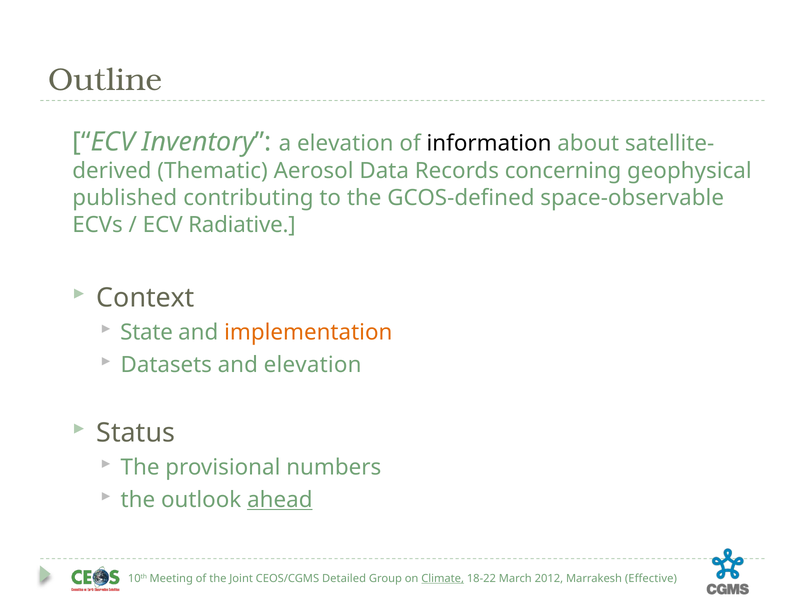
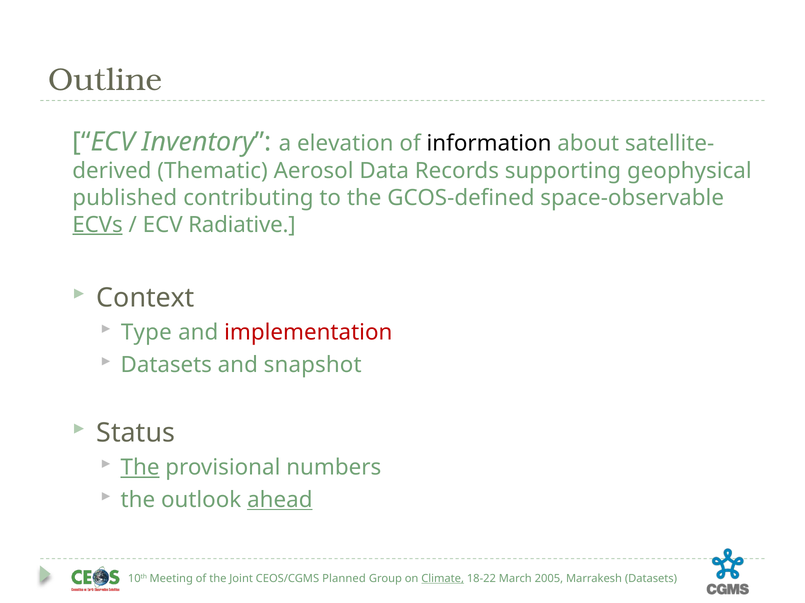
concerning: concerning -> supporting
ECVs underline: none -> present
State: State -> Type
implementation colour: orange -> red
and elevation: elevation -> snapshot
The at (140, 468) underline: none -> present
Detailed: Detailed -> Planned
2012: 2012 -> 2005
Marrakesh Effective: Effective -> Datasets
